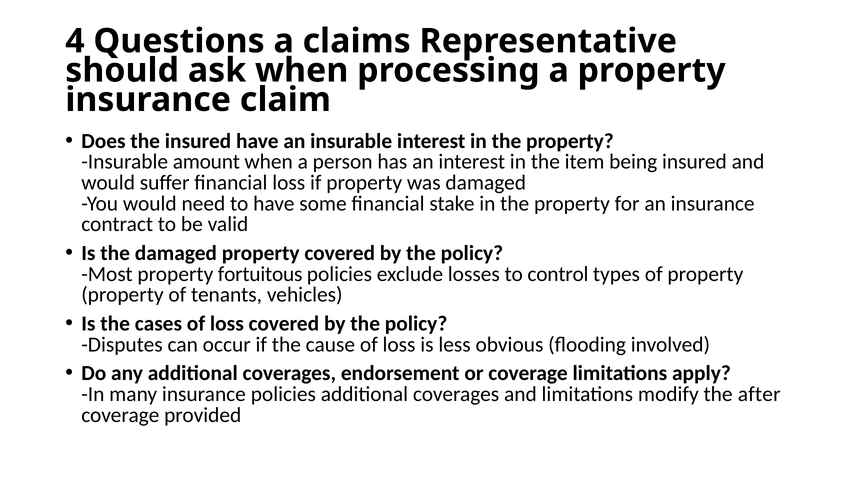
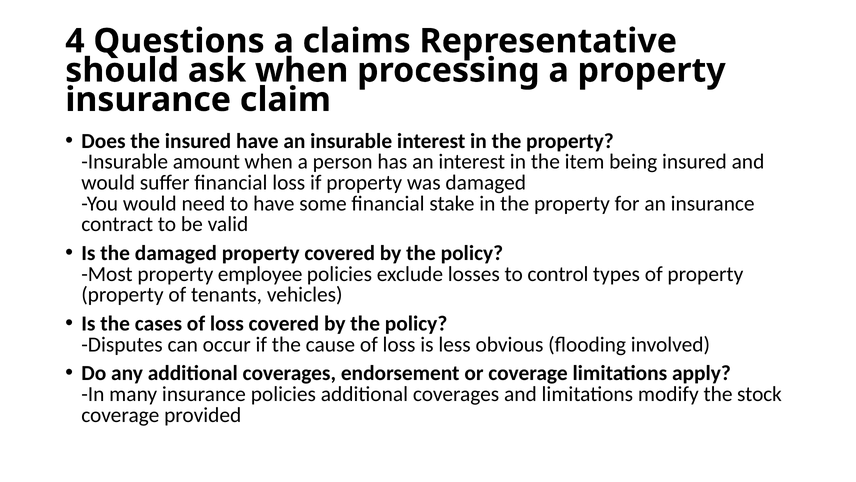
fortuitous: fortuitous -> employee
after: after -> stock
